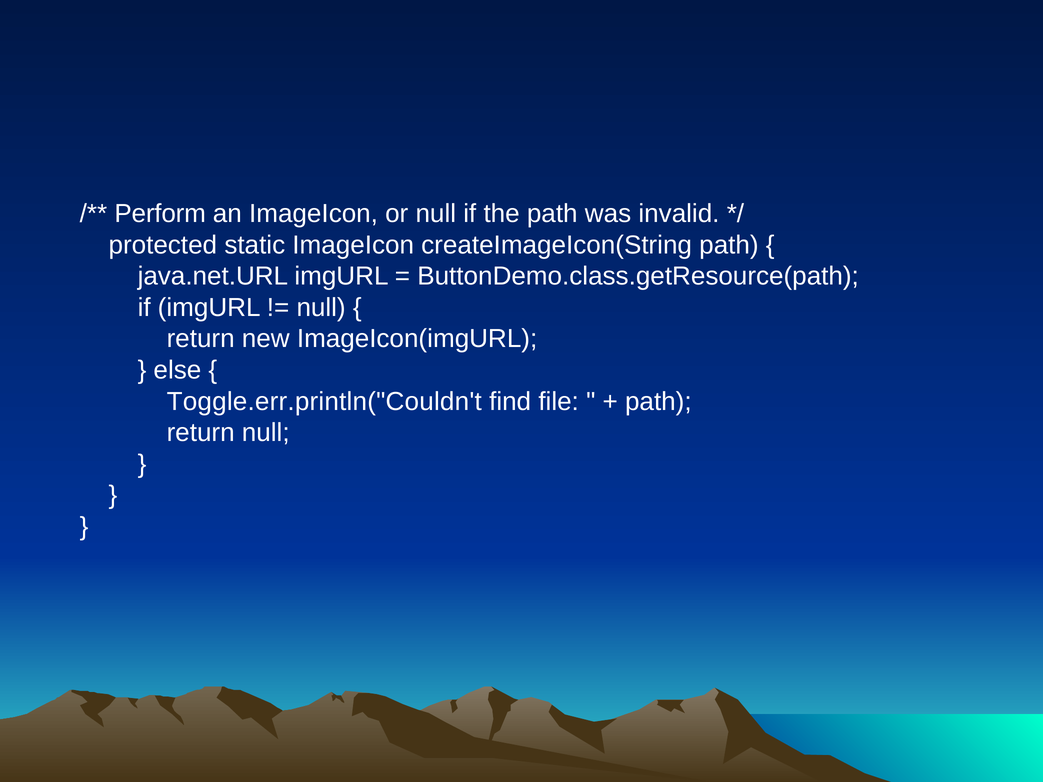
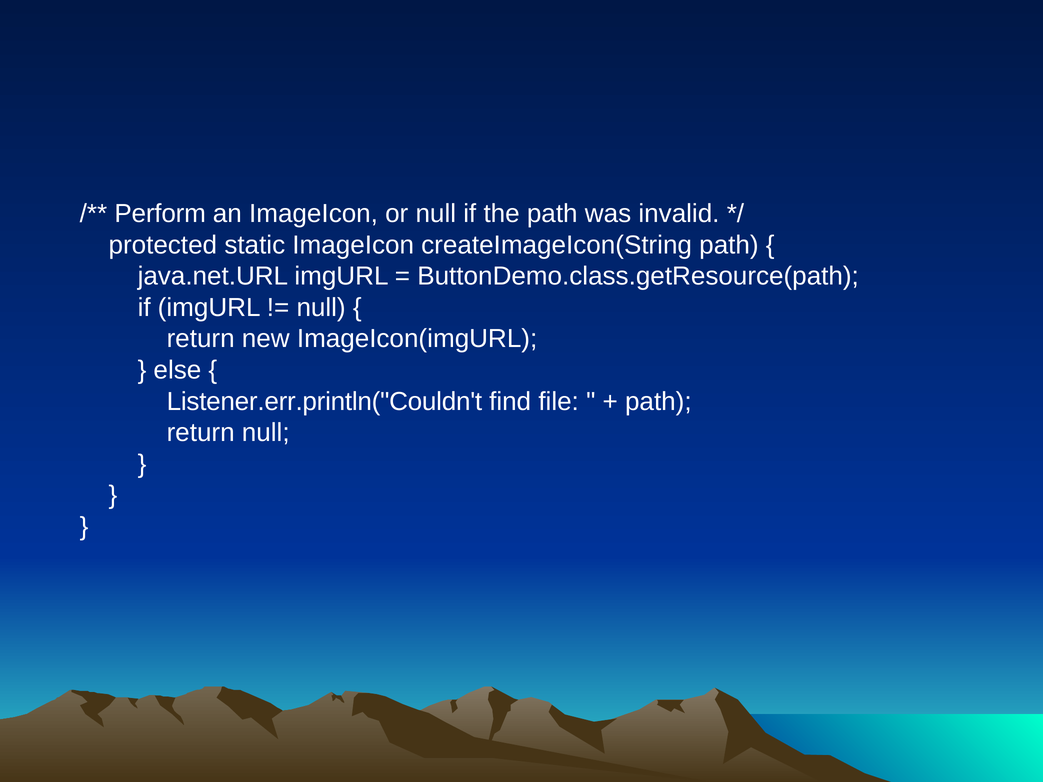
Toggle.err.println("Couldn't: Toggle.err.println("Couldn't -> Listener.err.println("Couldn't
